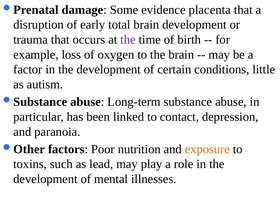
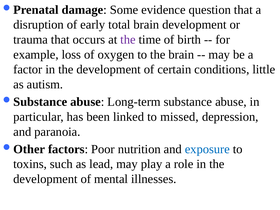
placenta: placenta -> question
contact: contact -> missed
exposure colour: orange -> blue
